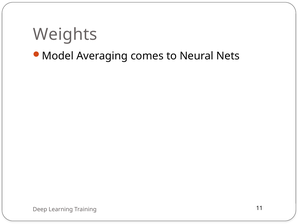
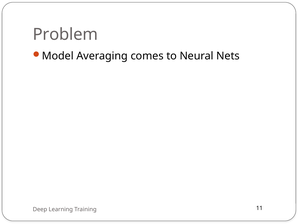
Weights: Weights -> Problem
